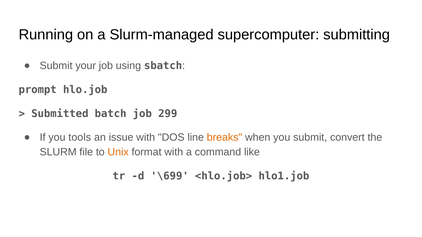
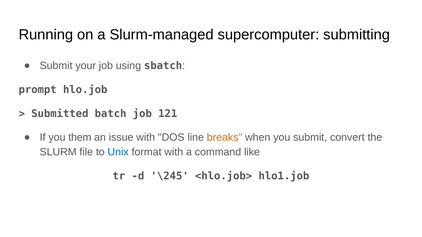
299: 299 -> 121
tools: tools -> them
Unix colour: orange -> blue
\699: \699 -> \245
